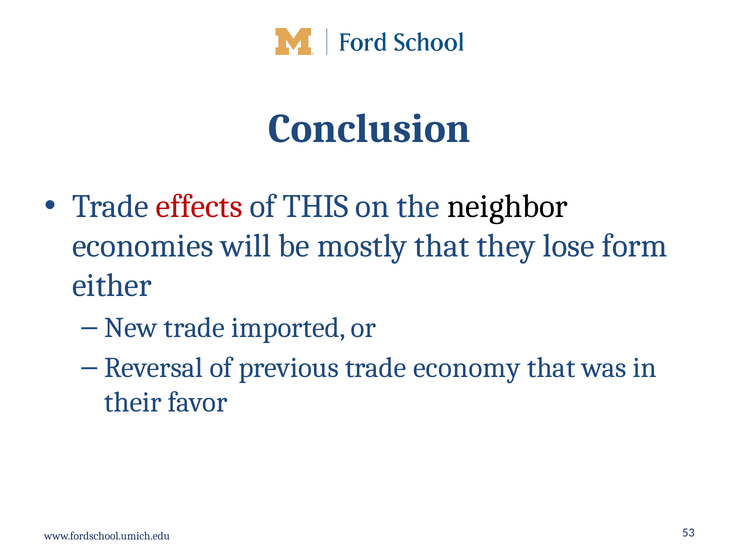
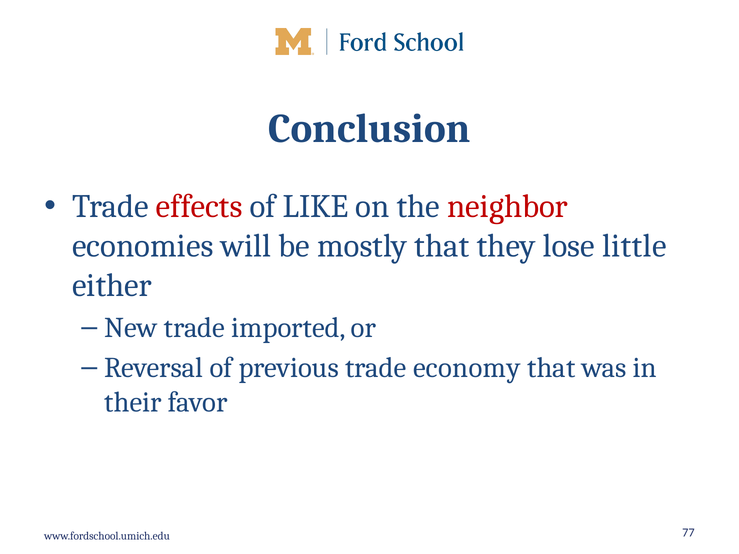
THIS: THIS -> LIKE
neighbor colour: black -> red
form: form -> little
53: 53 -> 77
